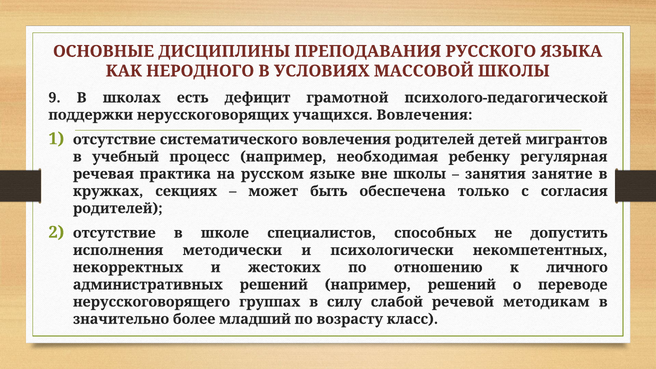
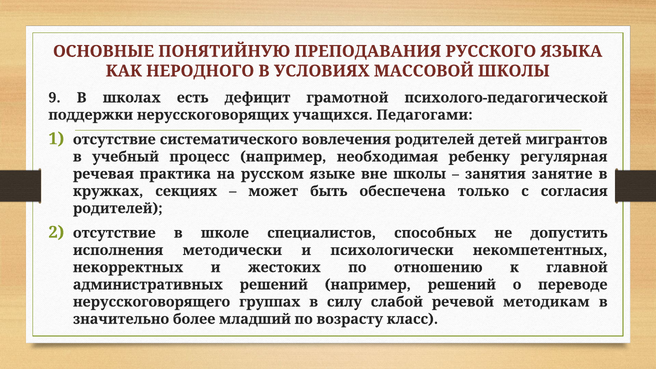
ДИСЦИПЛИНЫ: ДИСЦИПЛИНЫ -> ПОНЯТИЙНУЮ
учащихся Вовлечения: Вовлечения -> Педагогами
личного: личного -> главной
